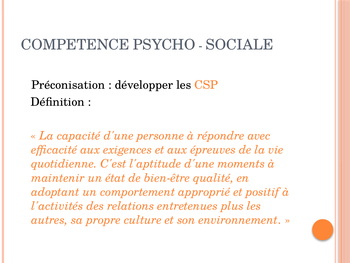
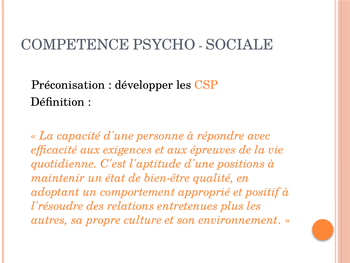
moments: moments -> positions
l'activités: l'activités -> l'résoudre
